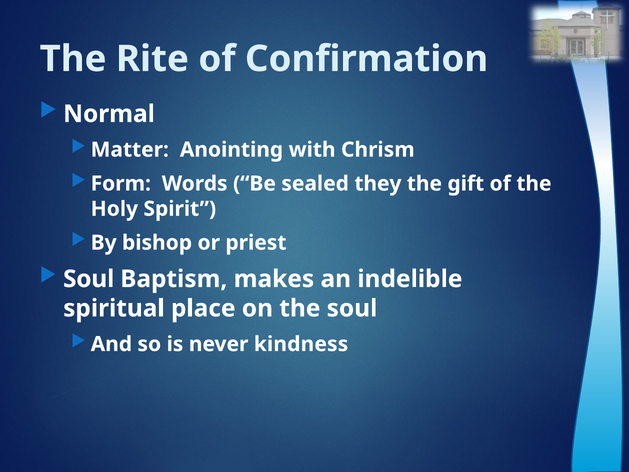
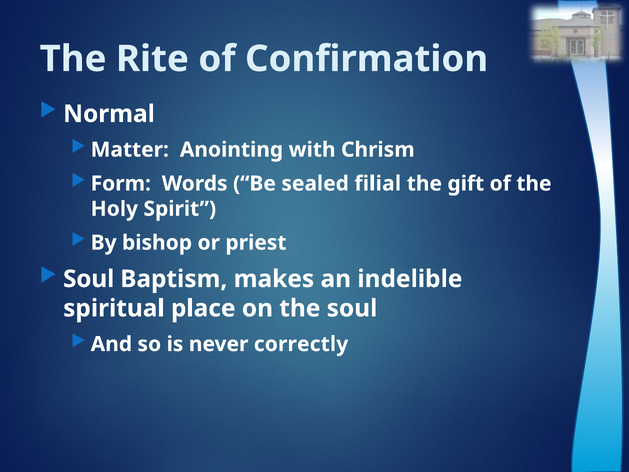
they: they -> filial
kindness: kindness -> correctly
